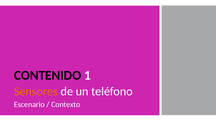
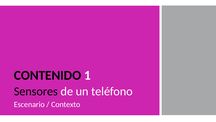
Sensores colour: orange -> black
